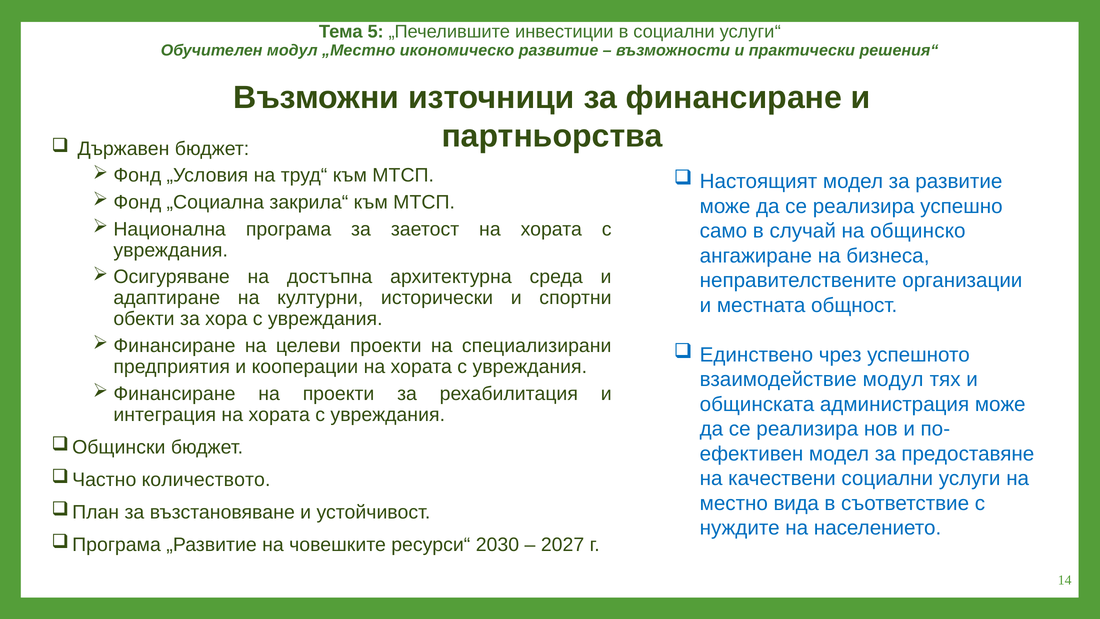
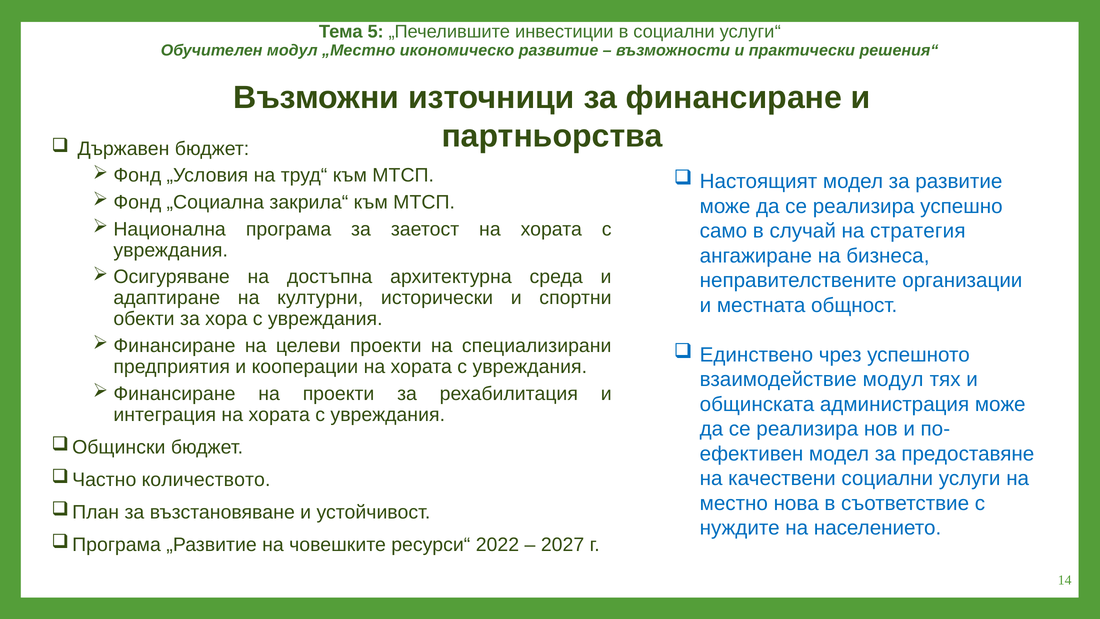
общинско: общинско -> стратегия
вида: вида -> нова
2030: 2030 -> 2022
